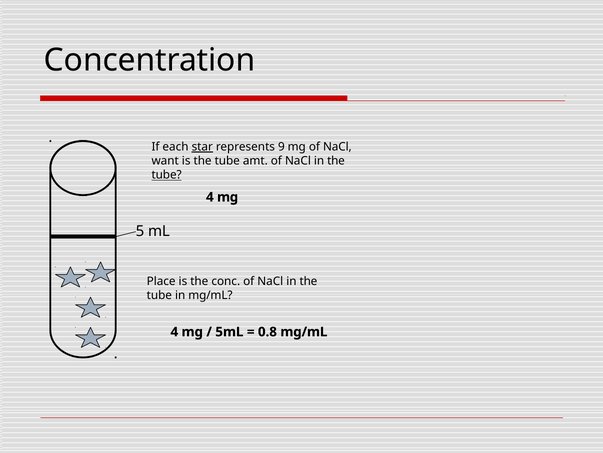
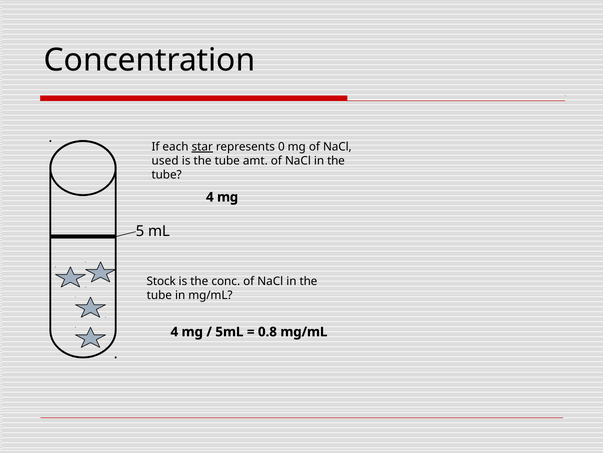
9: 9 -> 0
want: want -> used
tube at (167, 175) underline: present -> none
Place: Place -> Stock
